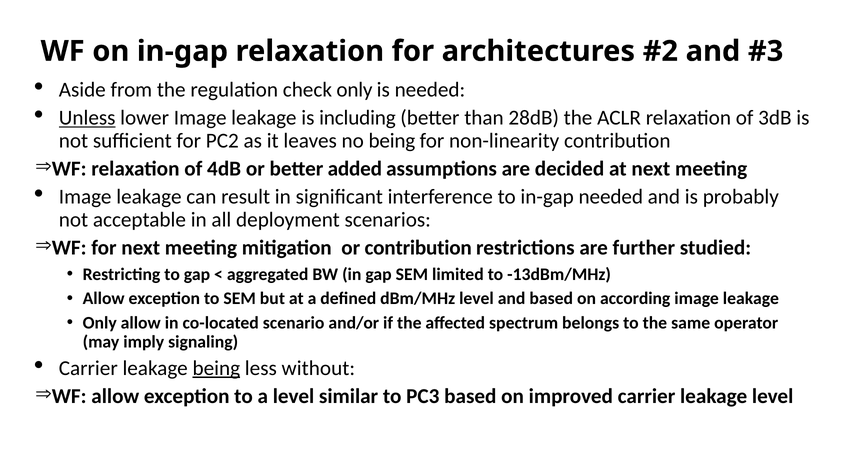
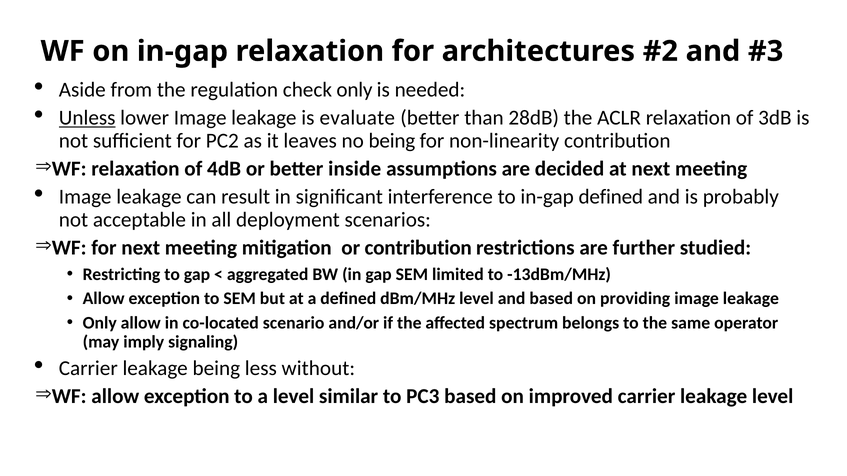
including: including -> evaluate
added: added -> inside
in-gap needed: needed -> defined
according: according -> providing
being at (216, 368) underline: present -> none
